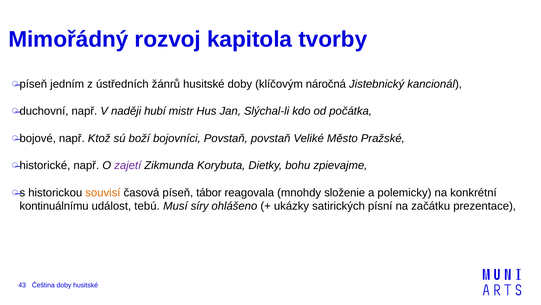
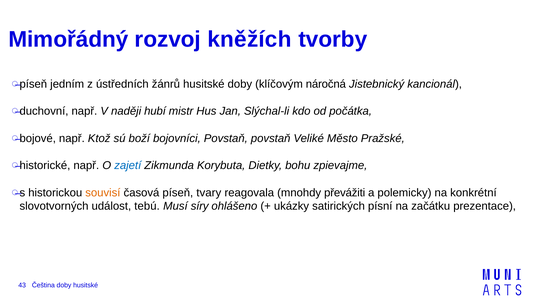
kapitola: kapitola -> kněžích
zajetí colour: purple -> blue
tábor: tábor -> tvary
složenie: složenie -> převážiti
kontinuálnímu: kontinuálnímu -> slovotvorných
